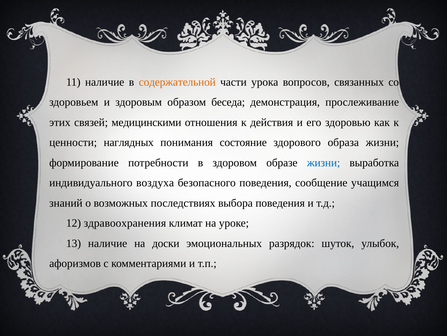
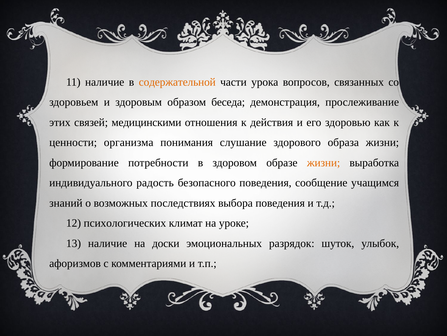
наглядных: наглядных -> организма
состояние: состояние -> слушание
жизни at (324, 162) colour: blue -> orange
воздуха: воздуха -> радость
здравоохранения: здравоохранения -> психологических
